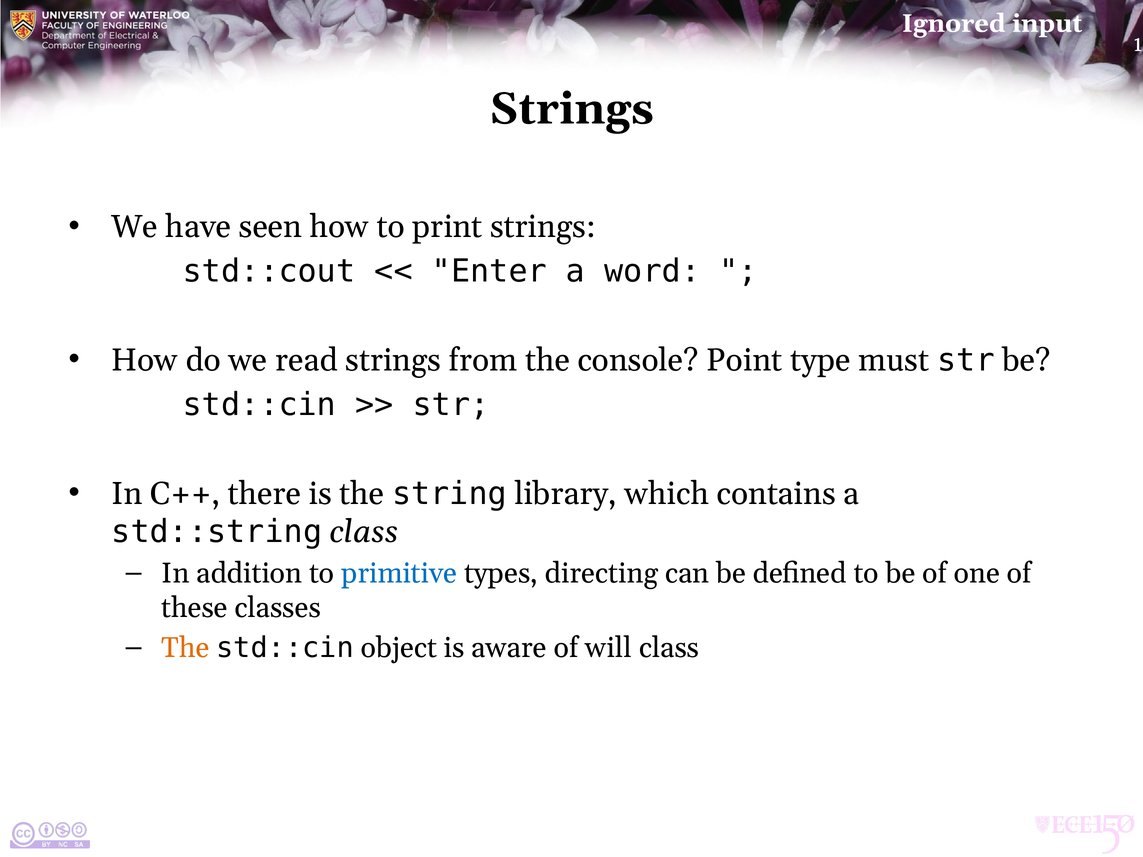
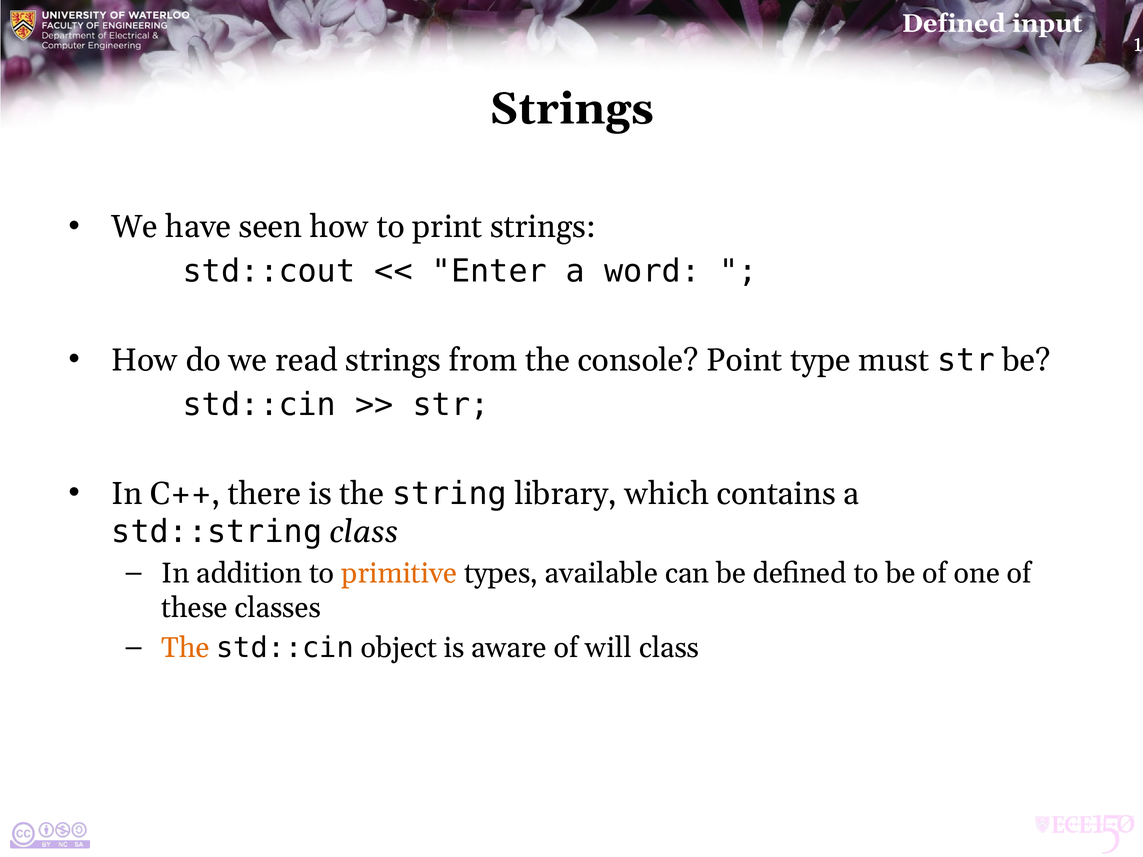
Ignored at (954, 23): Ignored -> Defined
primitive colour: blue -> orange
directing: directing -> available
